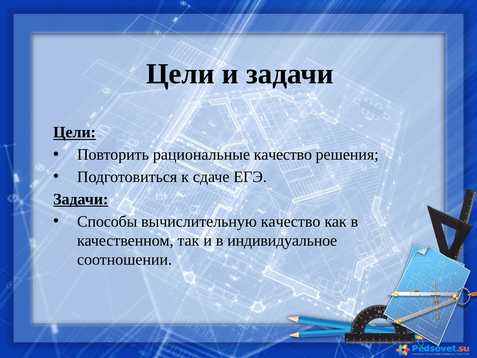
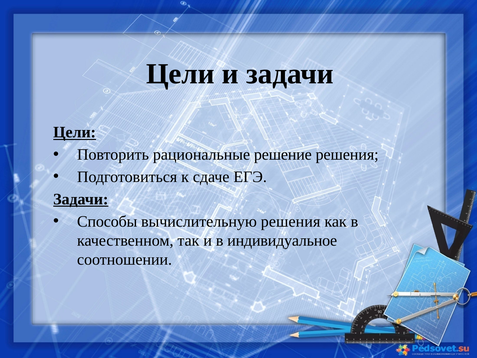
рациональные качество: качество -> решение
вычислительную качество: качество -> решения
